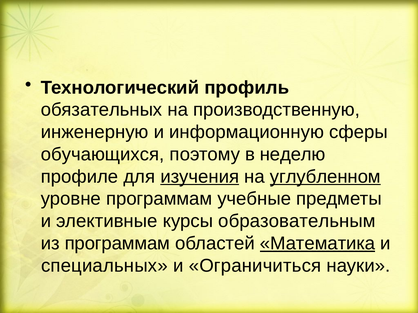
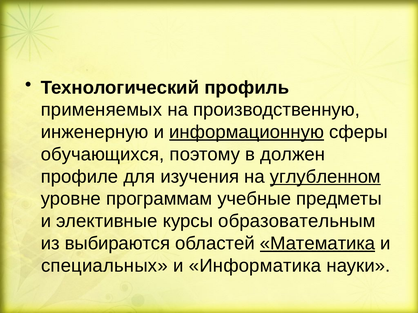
обязательных: обязательных -> применяемых
информационную underline: none -> present
неделю: неделю -> должен
изучения underline: present -> none
из программам: программам -> выбираются
Ограничиться: Ограничиться -> Информатика
